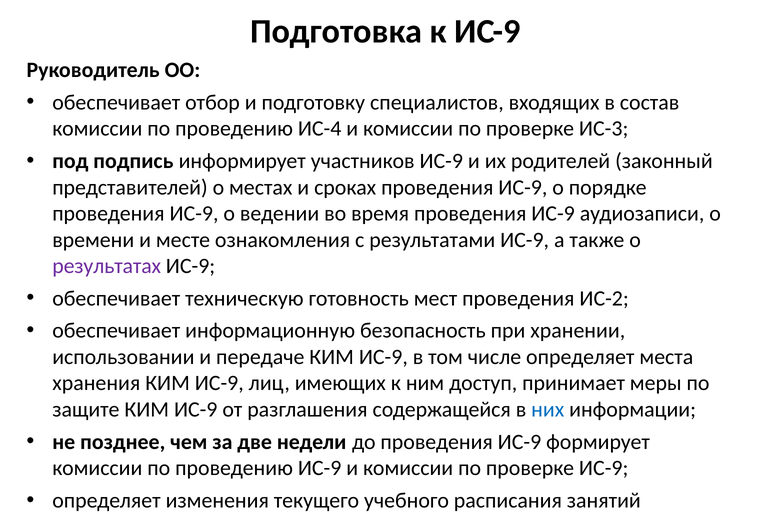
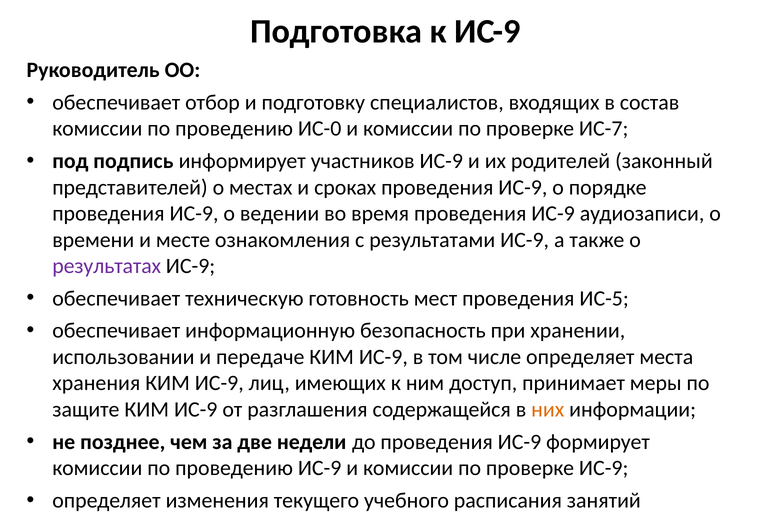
ИС-4: ИС-4 -> ИС-0
ИС-3: ИС-3 -> ИС-7
ИС-2: ИС-2 -> ИС-5
них colour: blue -> orange
